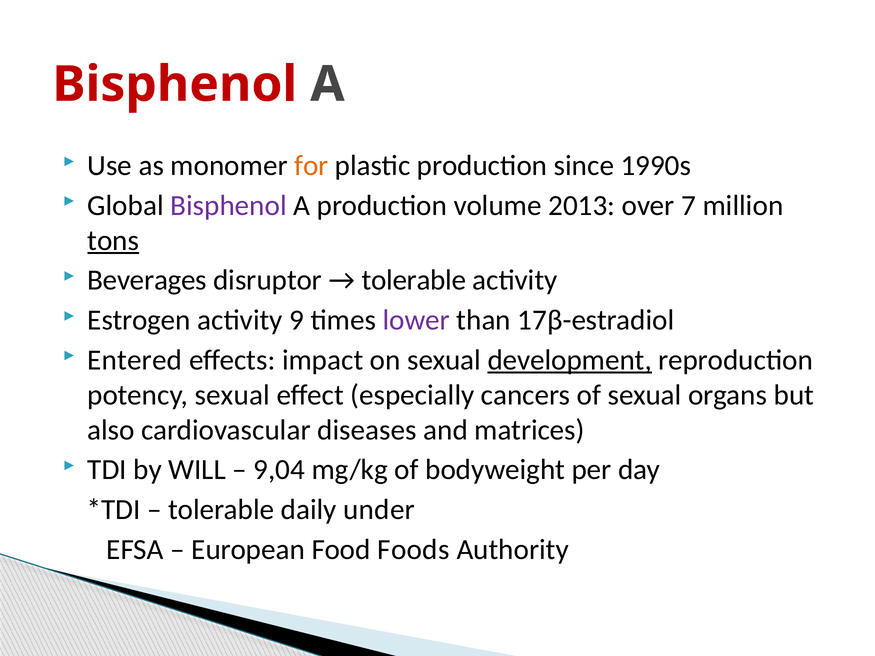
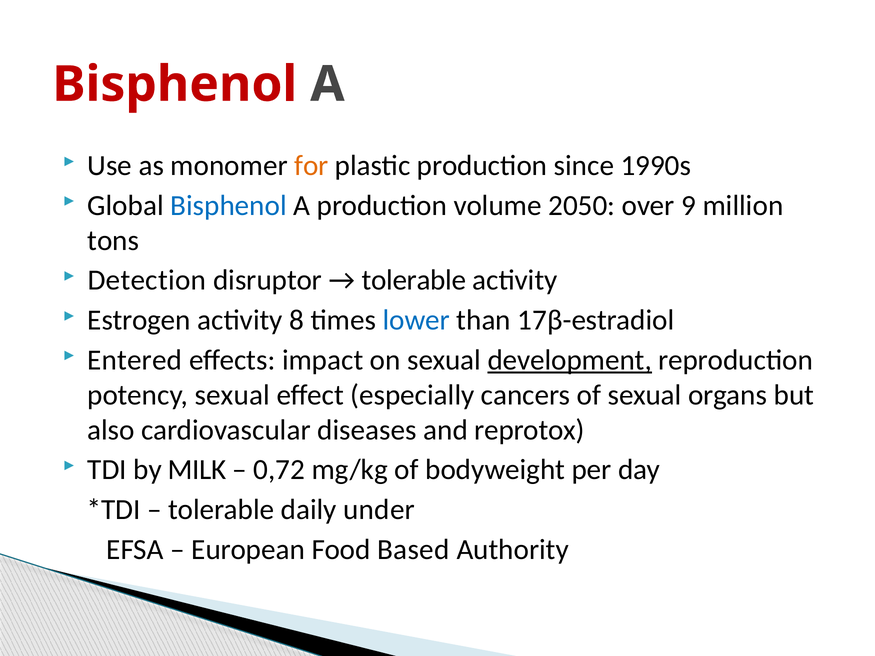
Bisphenol at (229, 205) colour: purple -> blue
2013: 2013 -> 2050
7: 7 -> 9
tons underline: present -> none
Beverages: Beverages -> Detection
9: 9 -> 8
lower colour: purple -> blue
matrices: matrices -> reprotox
WILL: WILL -> MILK
9,04: 9,04 -> 0,72
Foods: Foods -> Based
